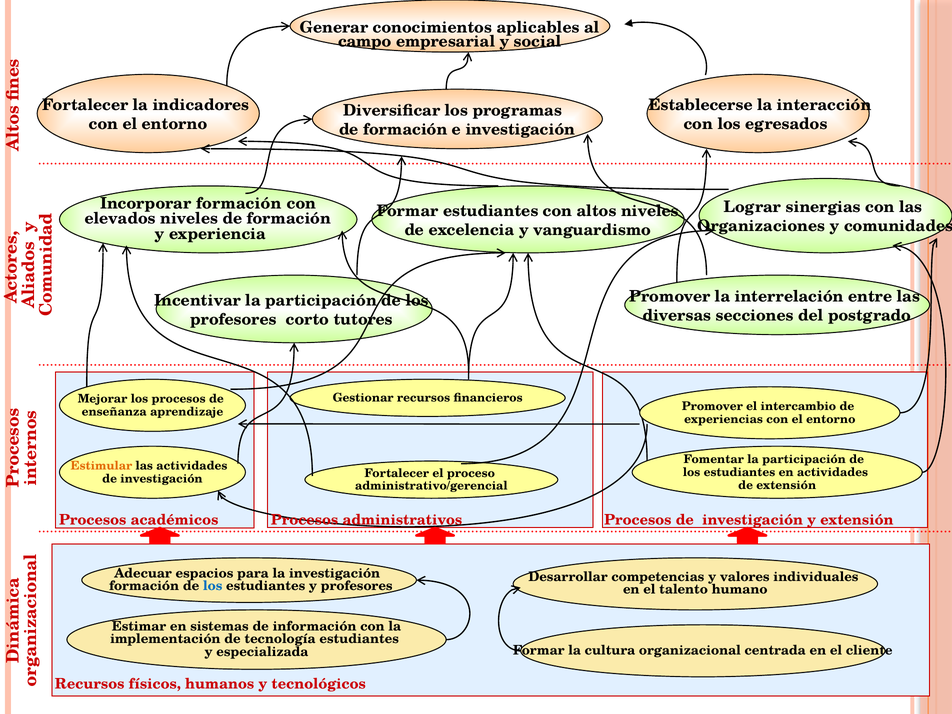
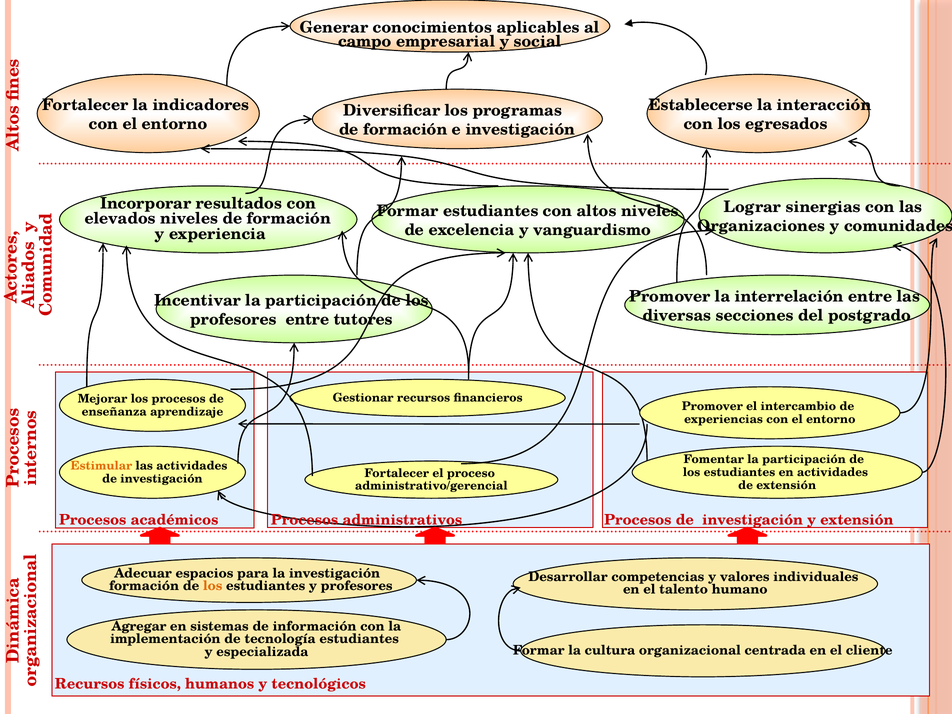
Incorporar formación: formación -> resultados
profesores corto: corto -> entre
los at (213, 586) colour: blue -> orange
Estimar: Estimar -> Agregar
